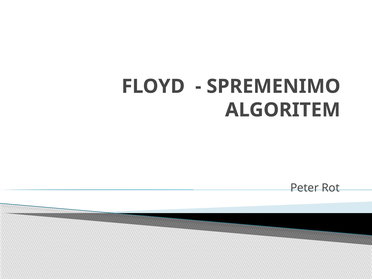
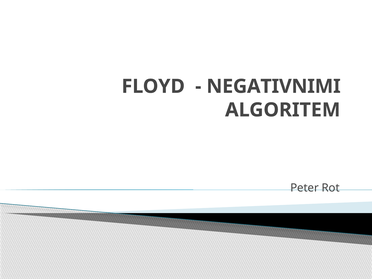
SPREMENIMO: SPREMENIMO -> NEGATIVNIMI
